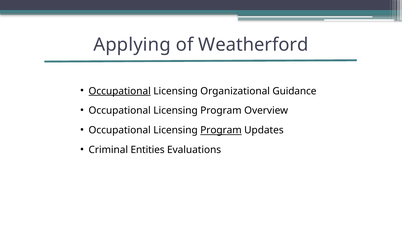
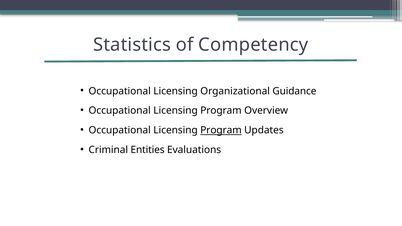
Applying: Applying -> Statistics
Weatherford: Weatherford -> Competency
Occupational at (120, 91) underline: present -> none
